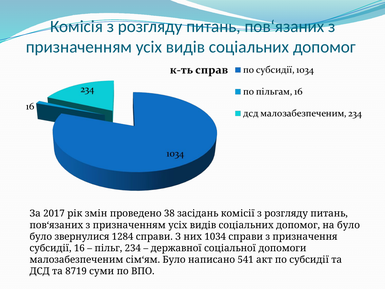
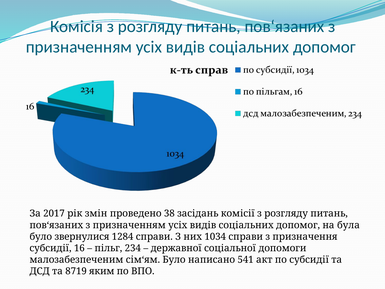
на було: було -> була
суми: суми -> яким
